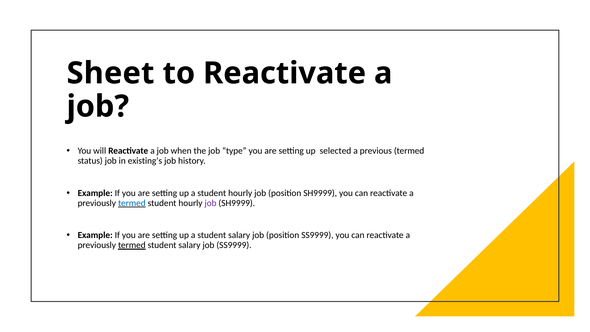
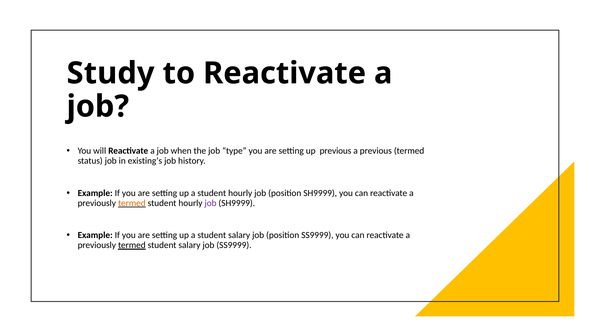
Sheet: Sheet -> Study
up selected: selected -> previous
termed at (132, 203) colour: blue -> orange
